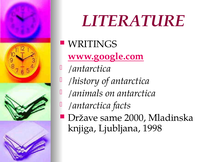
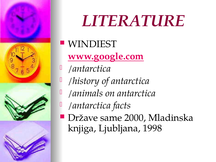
WRITINGS: WRITINGS -> WINDIEST
